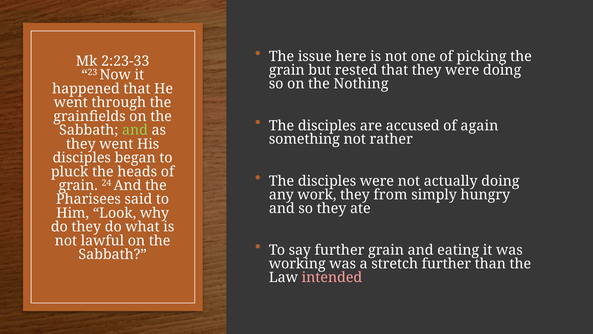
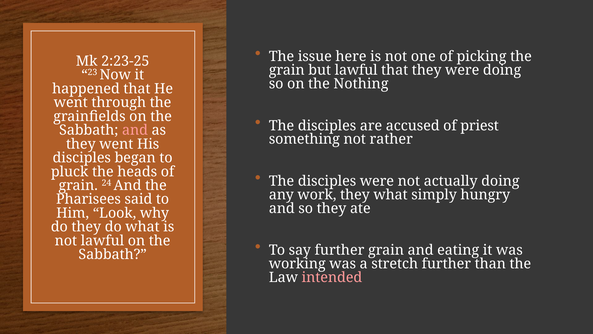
2:23-33: 2:23-33 -> 2:23-25
but rested: rested -> lawful
again: again -> priest
and at (135, 130) colour: light green -> pink
they from: from -> what
